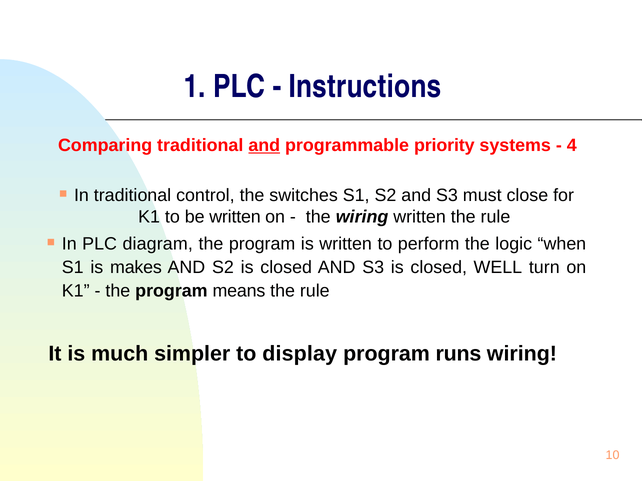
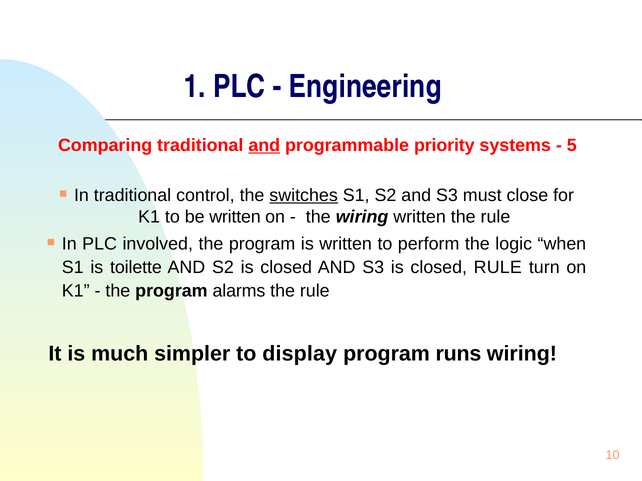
Instructions: Instructions -> Engineering
4: 4 -> 5
switches underline: none -> present
diagram: diagram -> involved
makes: makes -> toilette
closed WELL: WELL -> RULE
means: means -> alarms
